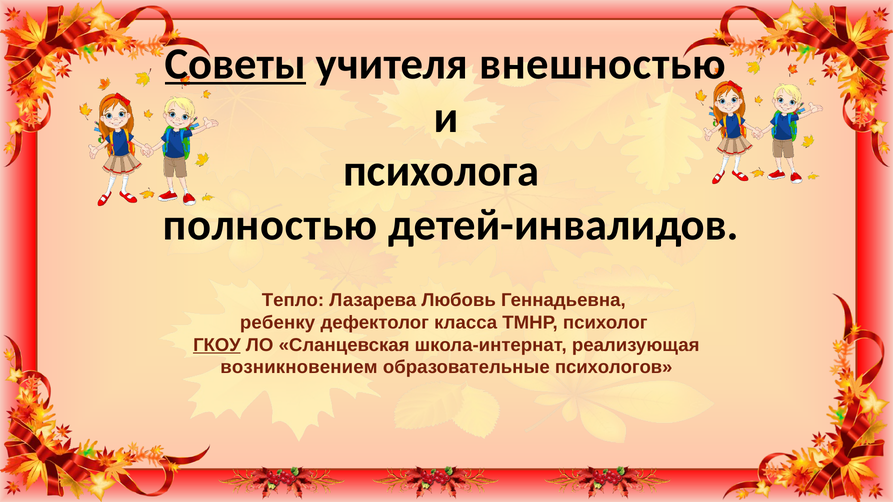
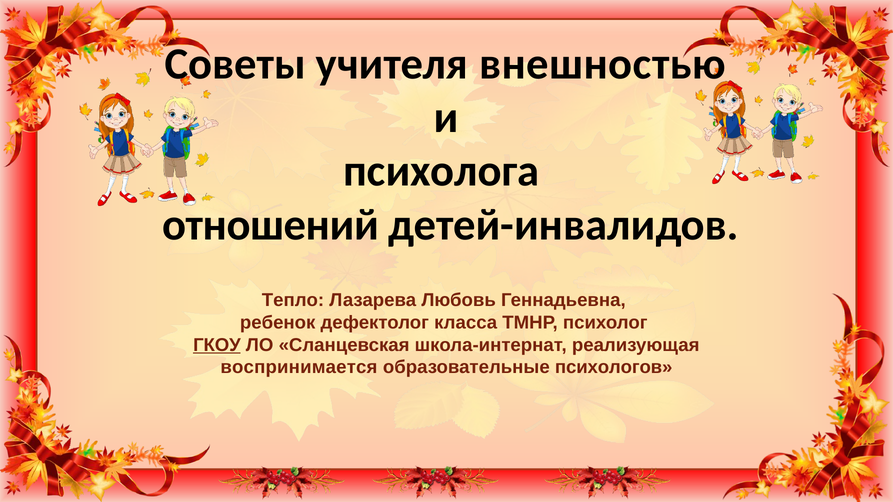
Советы underline: present -> none
полностью: полностью -> отношений
ребенку: ребенку -> ребенок
возникновением: возникновением -> воспринимается
